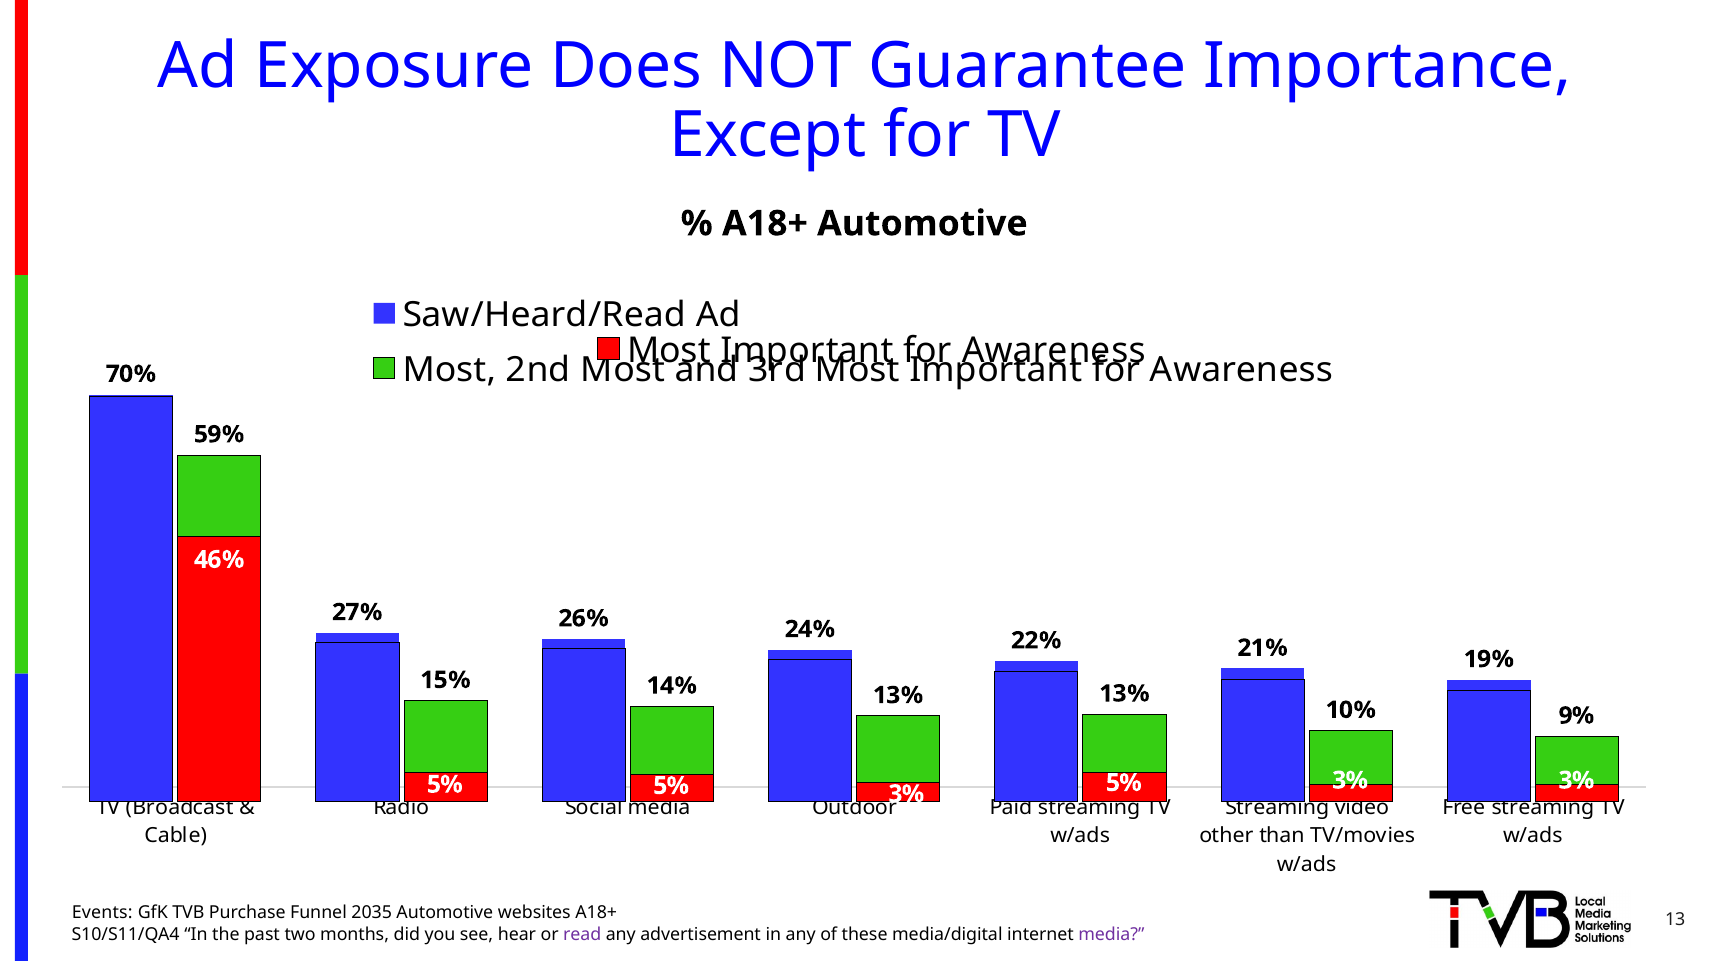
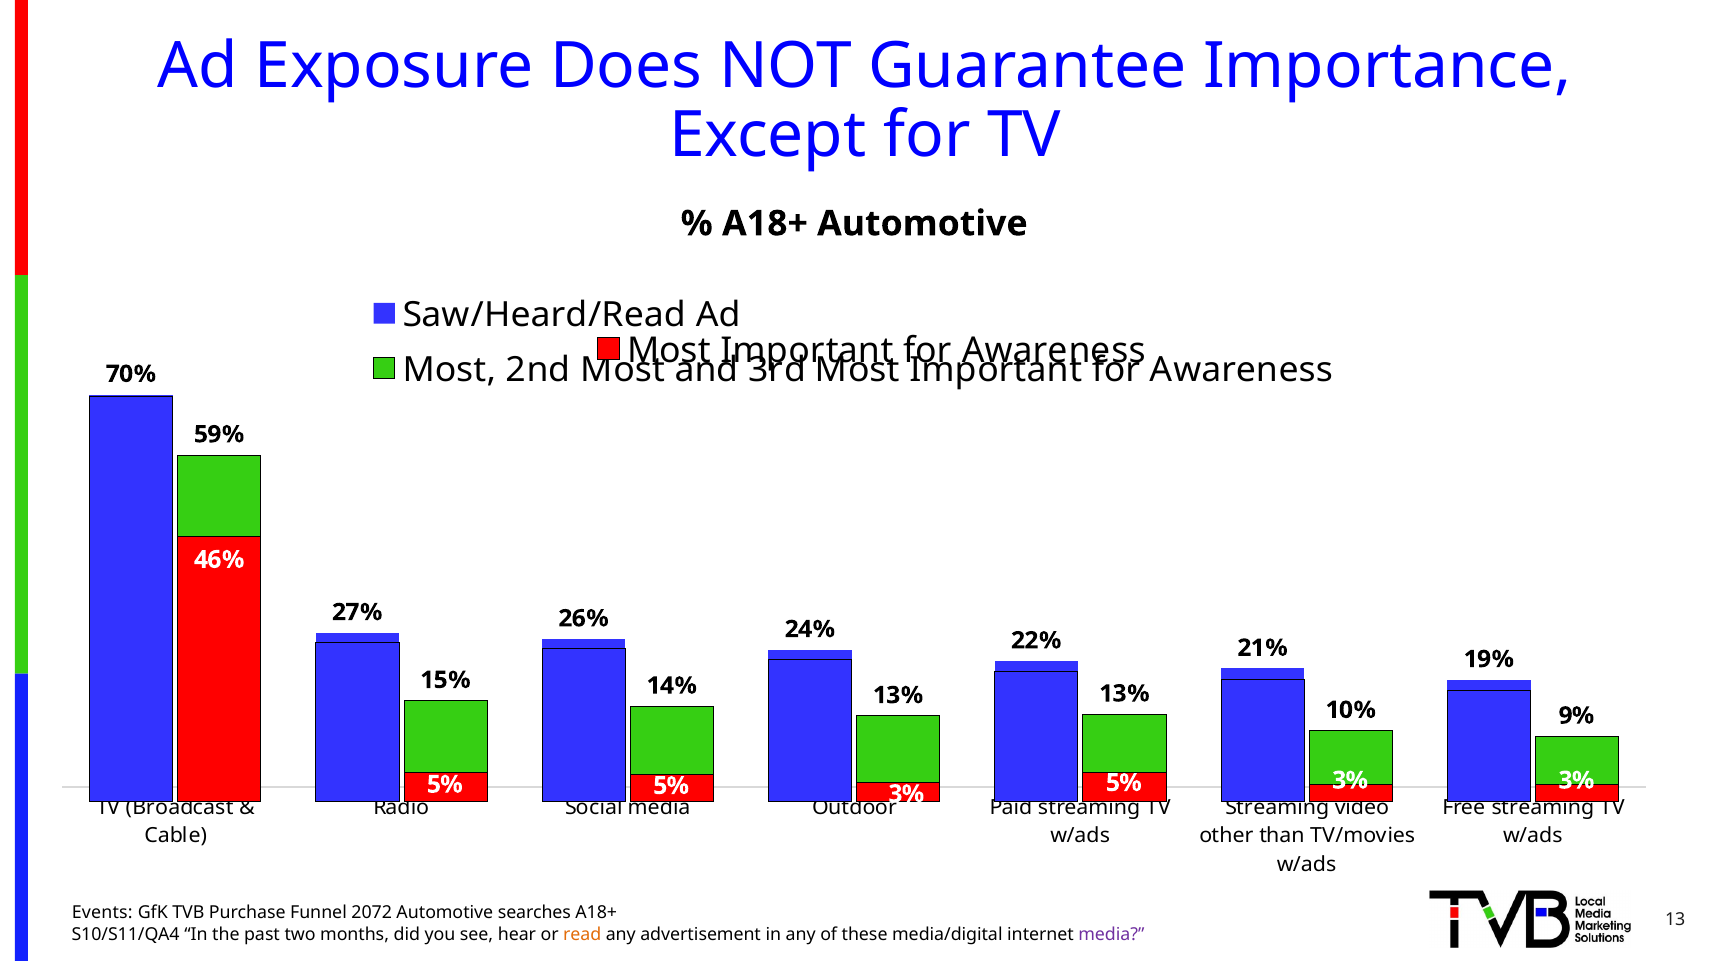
2035: 2035 -> 2072
websites: websites -> searches
read colour: purple -> orange
